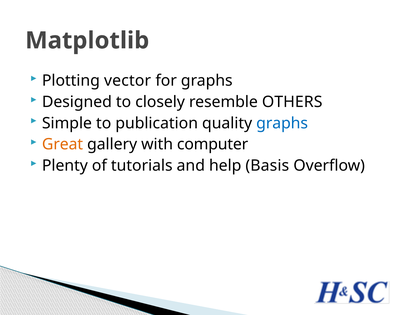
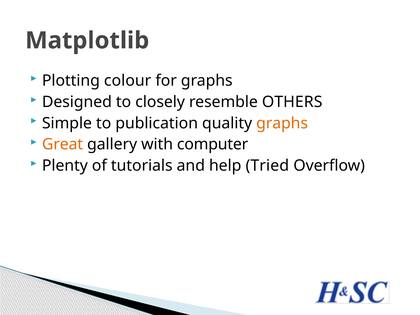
vector: vector -> colour
graphs at (282, 123) colour: blue -> orange
Basis: Basis -> Tried
